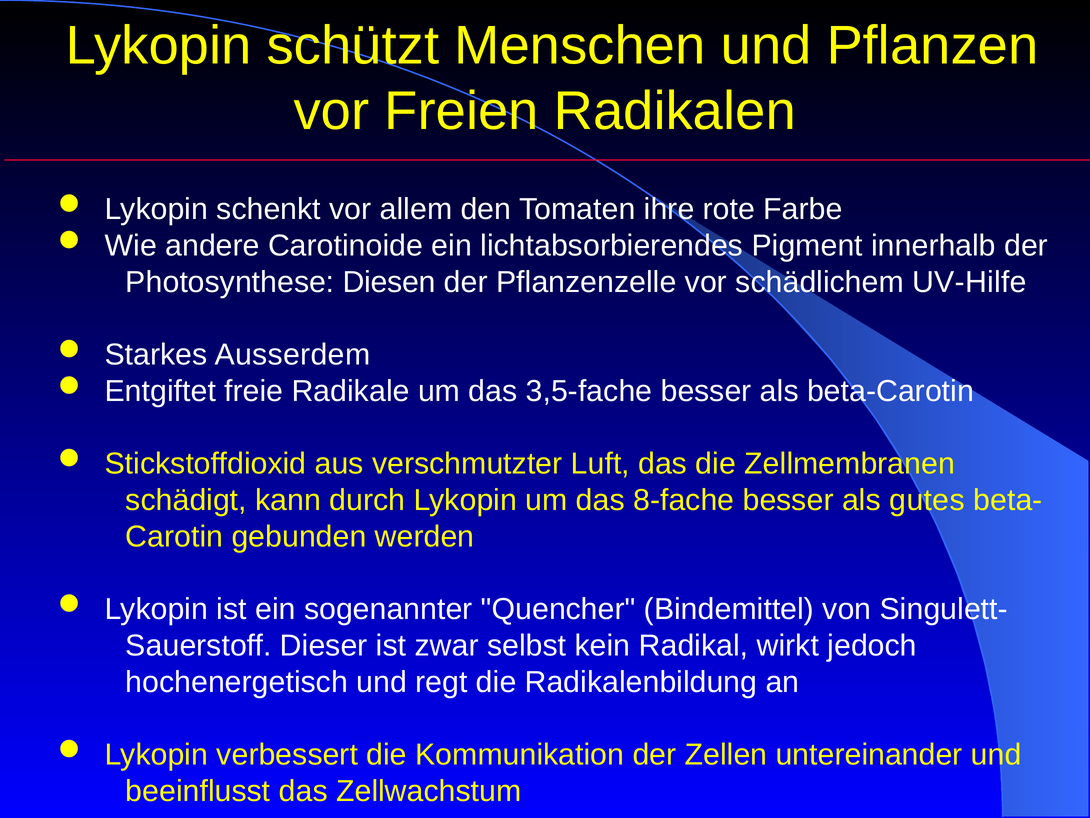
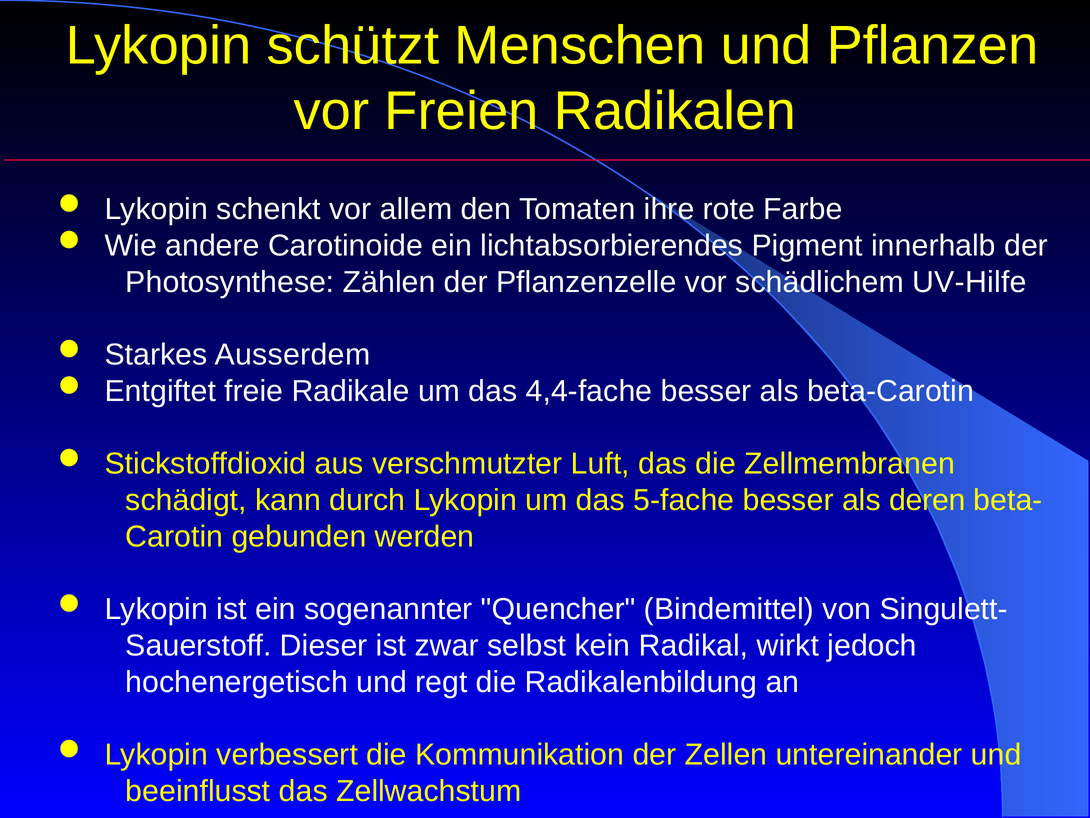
Diesen: Diesen -> Zählen
3,5-fache: 3,5-fache -> 4,4-fache
8-fache: 8-fache -> 5-fache
gutes: gutes -> deren
